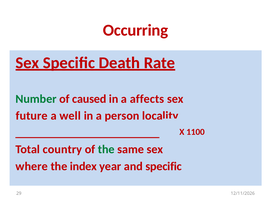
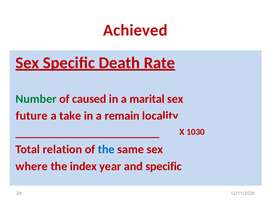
Occurring: Occurring -> Achieved
affects: affects -> marital
well: well -> take
person: person -> remain
1100: 1100 -> 1030
country: country -> relation
the at (106, 150) colour: green -> blue
